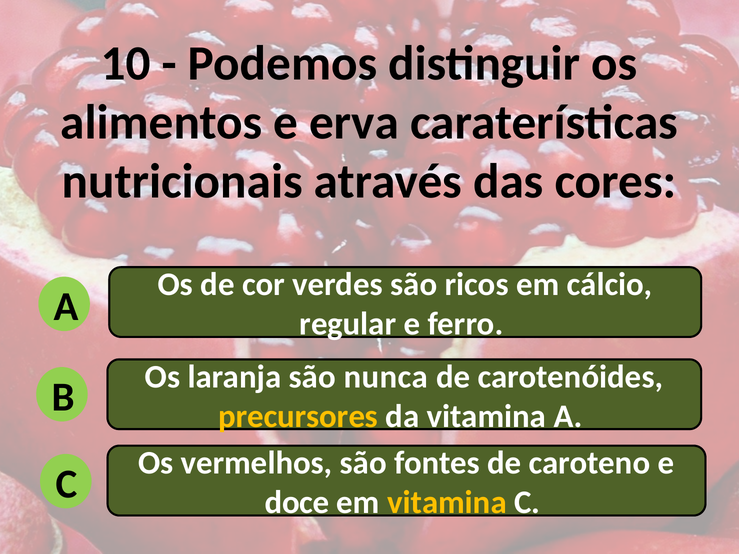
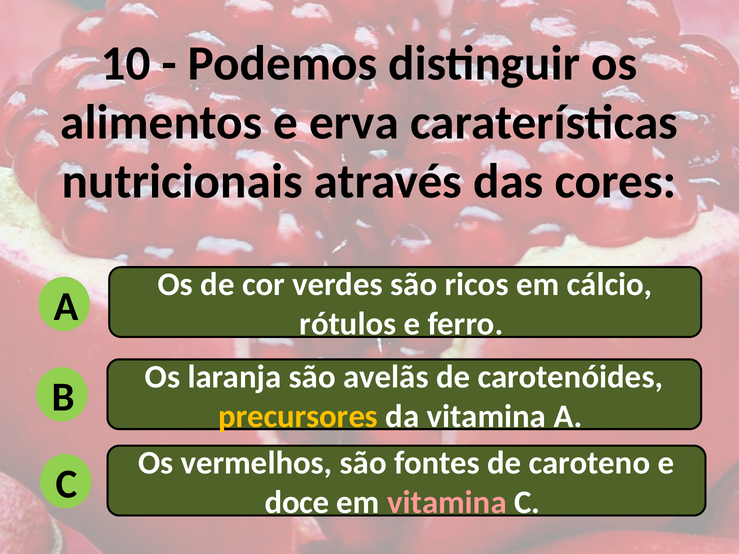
regular: regular -> rótulos
nunca: nunca -> avelãs
vitamina at (447, 503) colour: yellow -> pink
